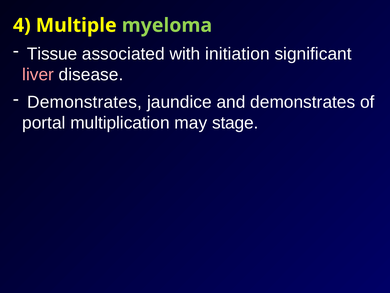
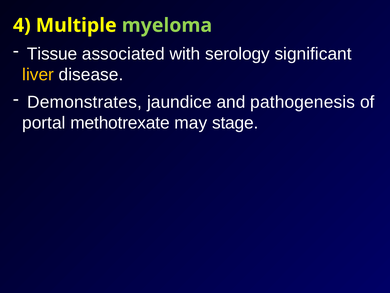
initiation: initiation -> serology
liver colour: pink -> yellow
and demonstrates: demonstrates -> pathogenesis
multiplication: multiplication -> methotrexate
